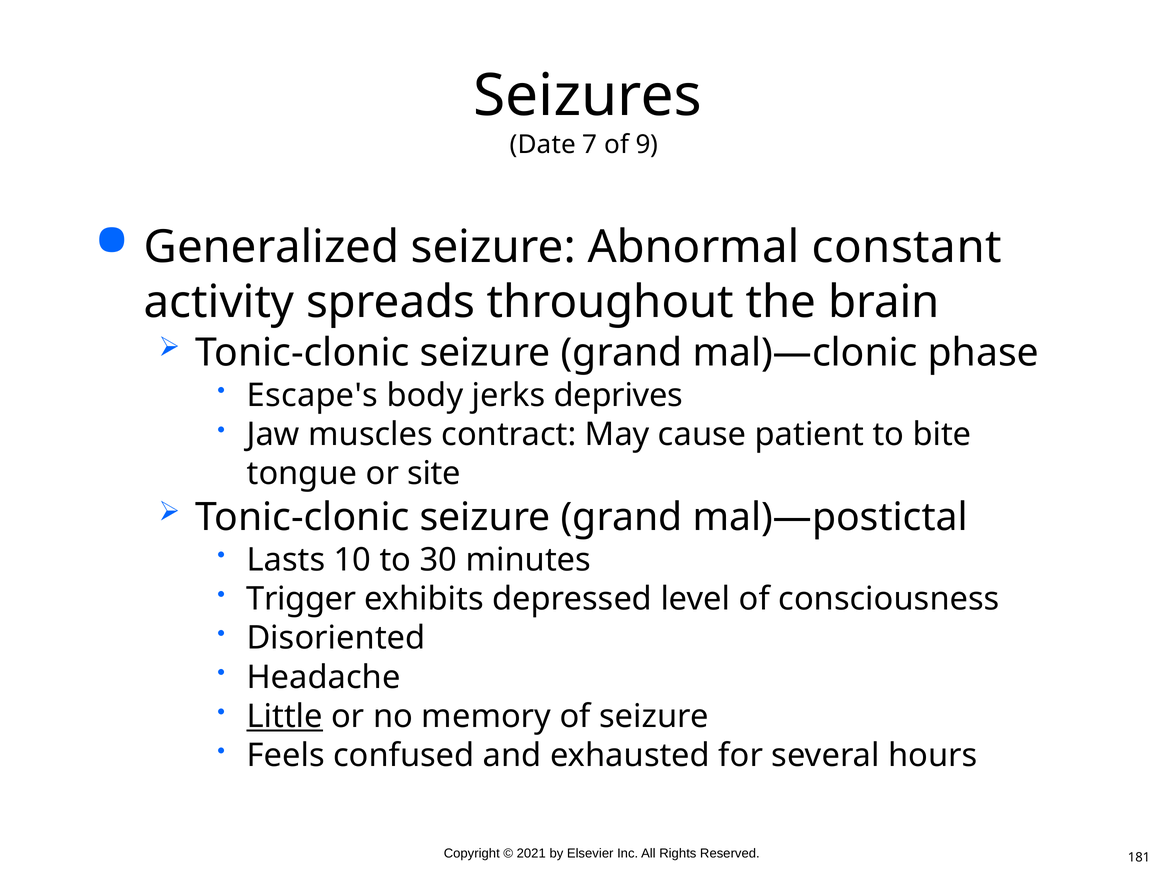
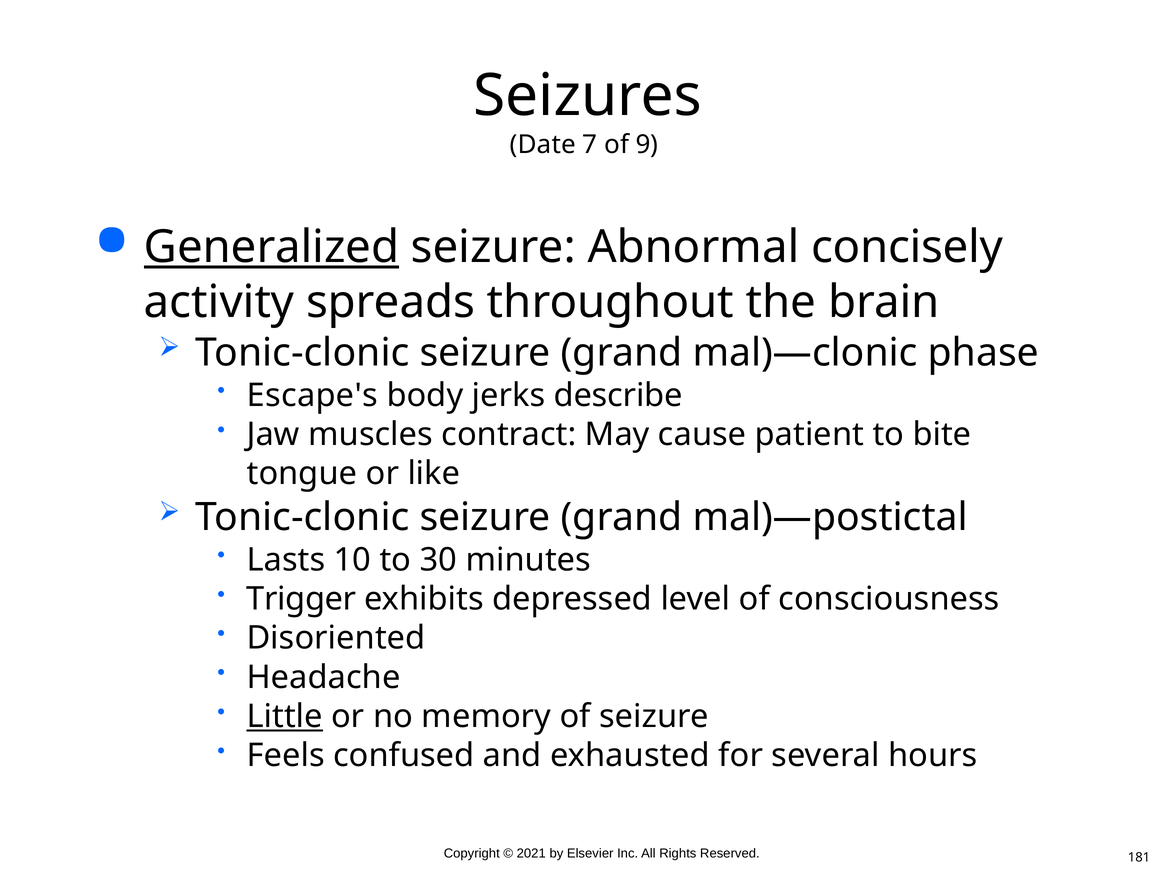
Generalized underline: none -> present
constant: constant -> concisely
deprives: deprives -> describe
site: site -> like
